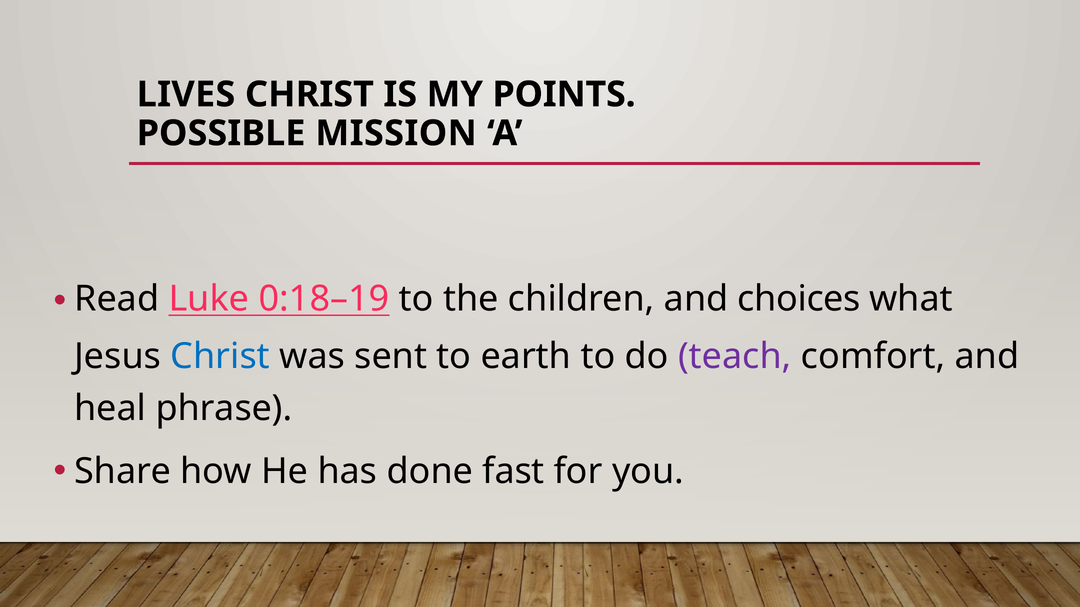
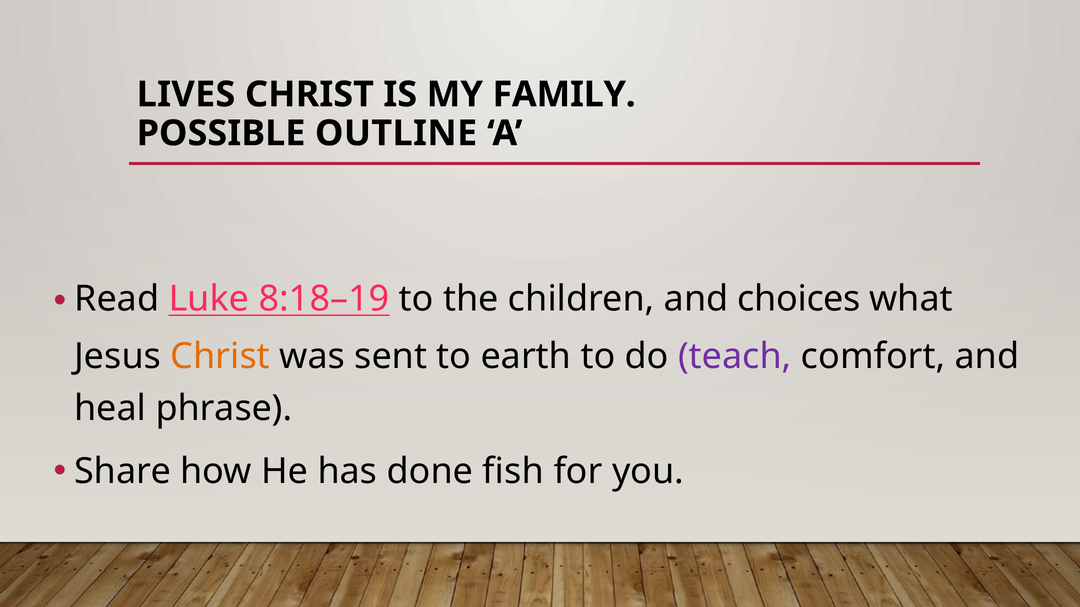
POINTS: POINTS -> FAMILY
MISSION: MISSION -> OUTLINE
0:18–19: 0:18–19 -> 8:18–19
Christ at (220, 357) colour: blue -> orange
fast: fast -> fish
